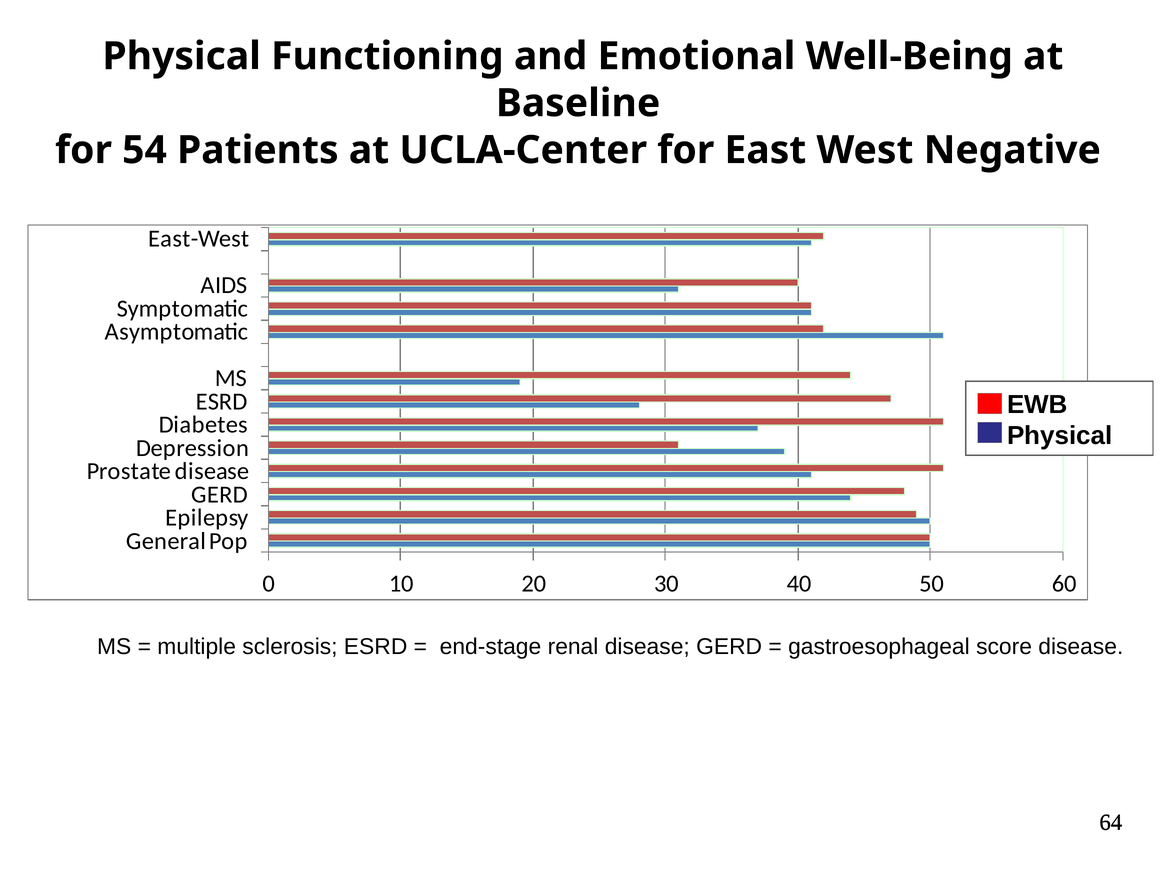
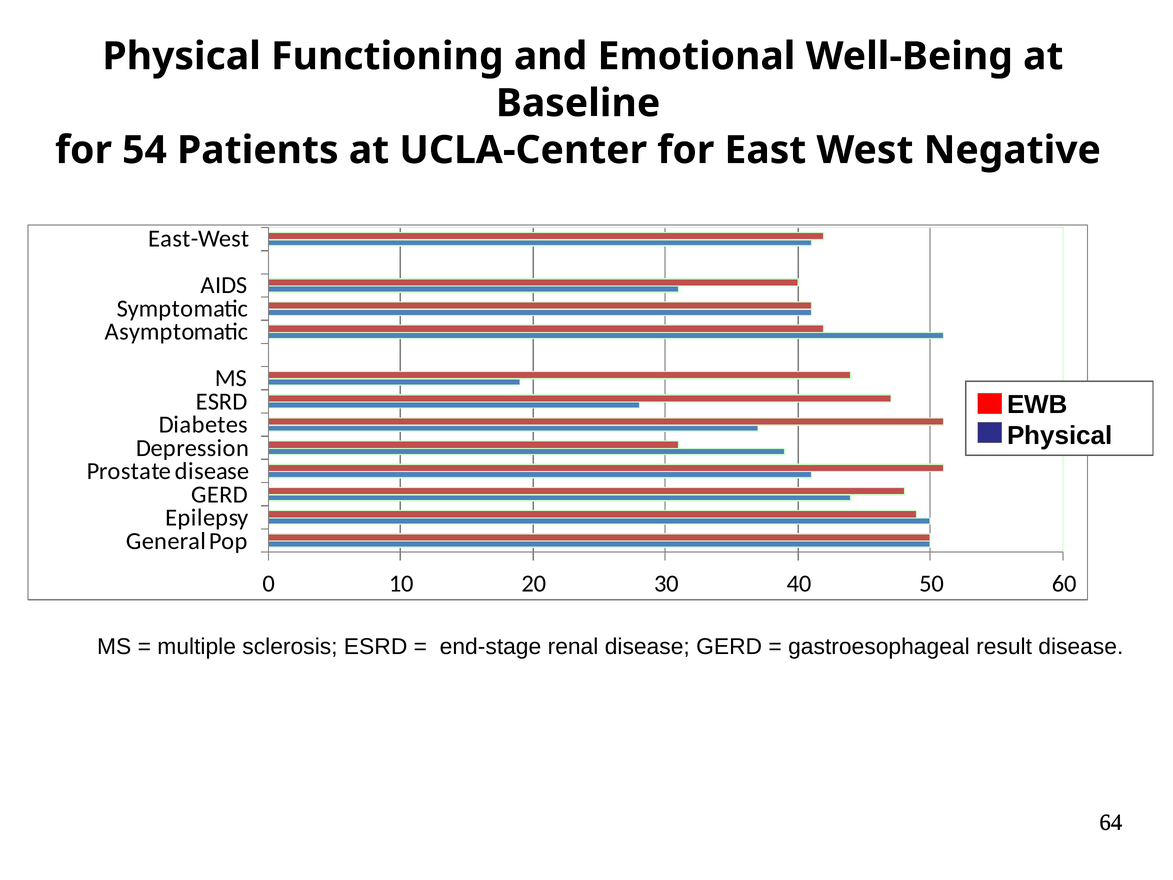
score: score -> result
